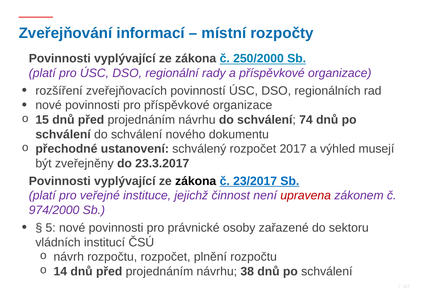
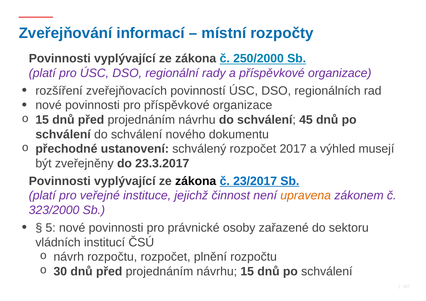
74: 74 -> 45
upravena colour: red -> orange
974/2000: 974/2000 -> 323/2000
14: 14 -> 30
návrhu 38: 38 -> 15
